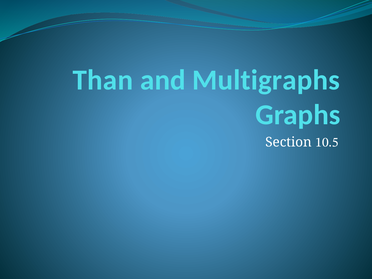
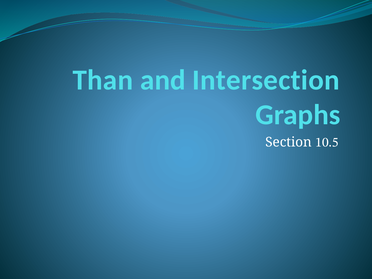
Multigraphs: Multigraphs -> Intersection
